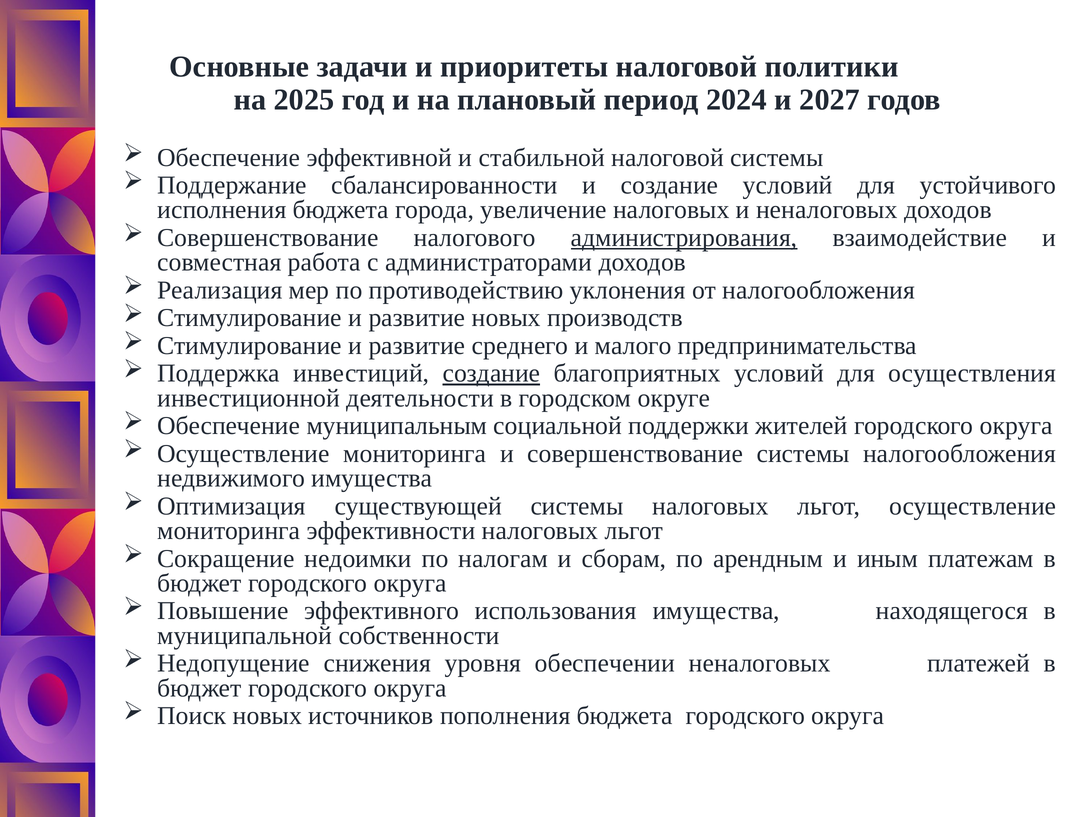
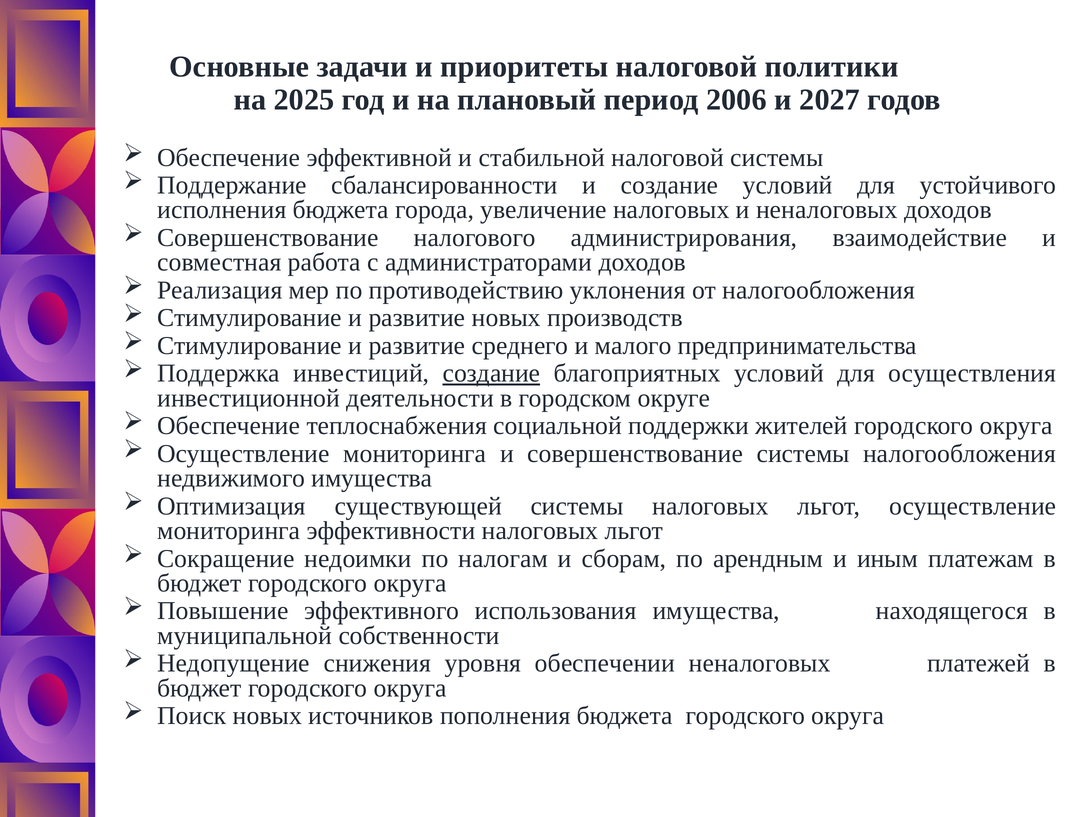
2024: 2024 -> 2006
администрирования underline: present -> none
муниципальным: муниципальным -> теплоснабжения
